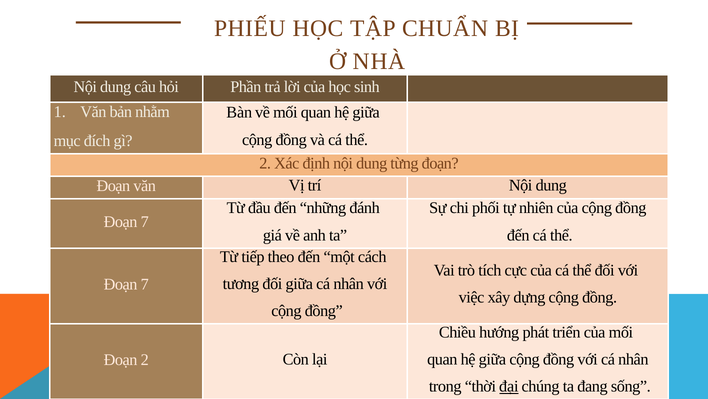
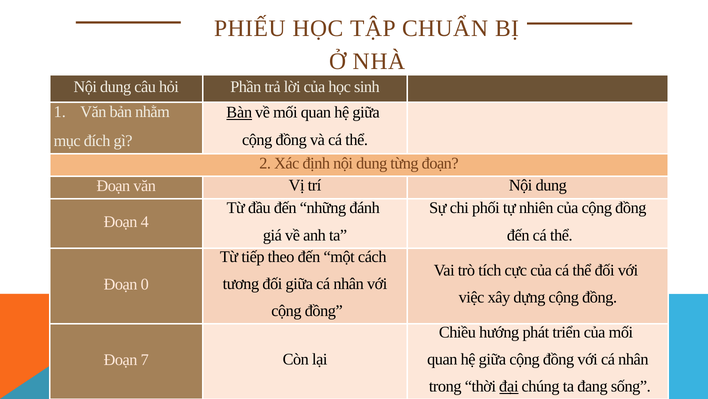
Bàn underline: none -> present
7 at (145, 222): 7 -> 4
7 at (145, 284): 7 -> 0
Đoạn 2: 2 -> 7
